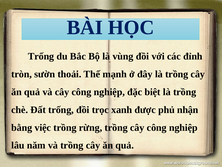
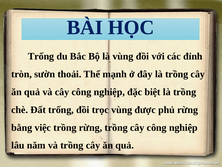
trọc xanh: xanh -> vùng
phủ nhận: nhận -> rừng
